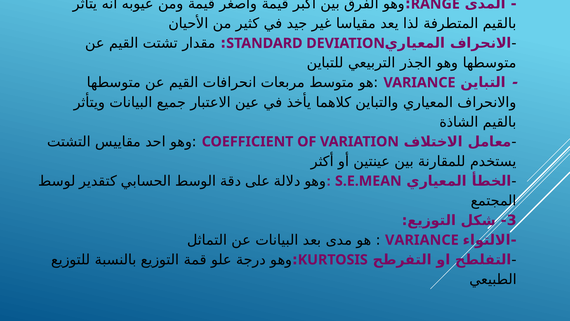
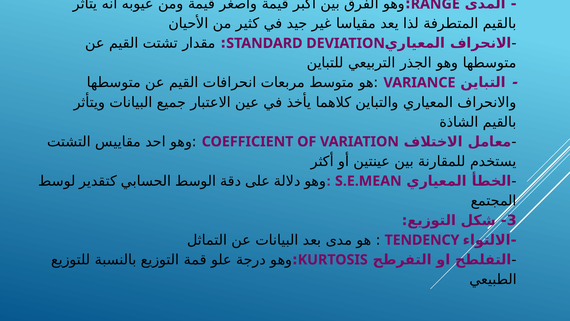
VARIANCE at (422, 240): VARIANCE -> TENDENCY
